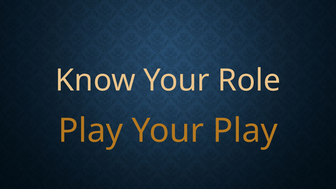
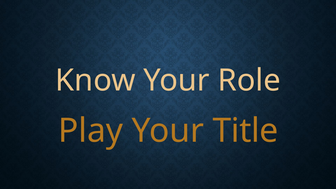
Your Play: Play -> Title
